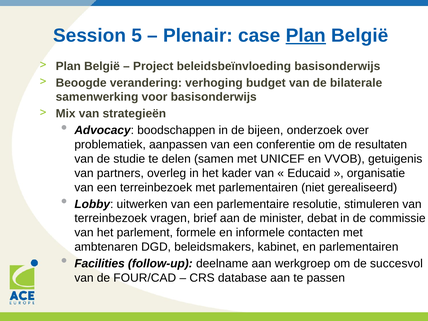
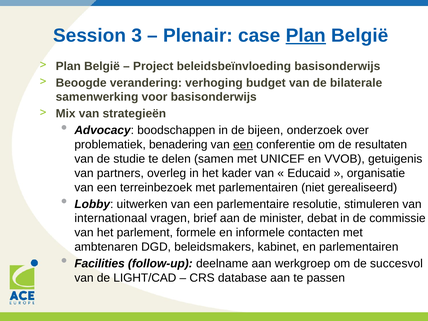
5: 5 -> 3
aanpassen: aanpassen -> benadering
een at (243, 145) underline: none -> present
terreinbezoek at (111, 218): terreinbezoek -> internationaal
FOUR/CAD: FOUR/CAD -> LIGHT/CAD
